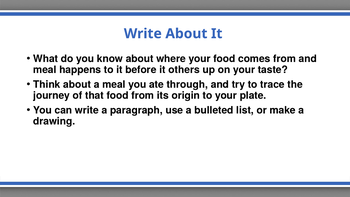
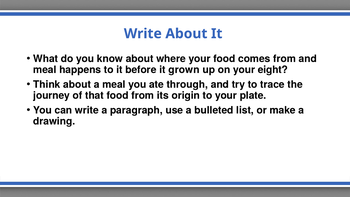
others: others -> grown
taste: taste -> eight
